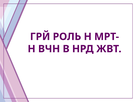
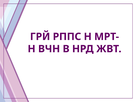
РОЛЬ: РОЛЬ -> РППС
